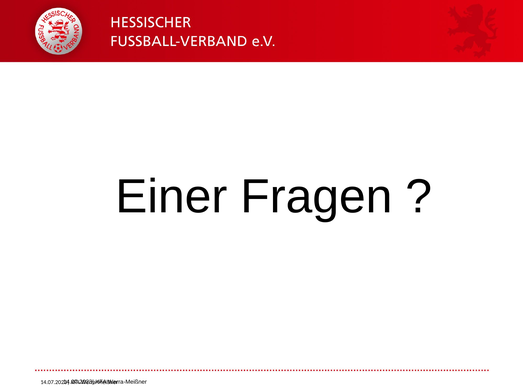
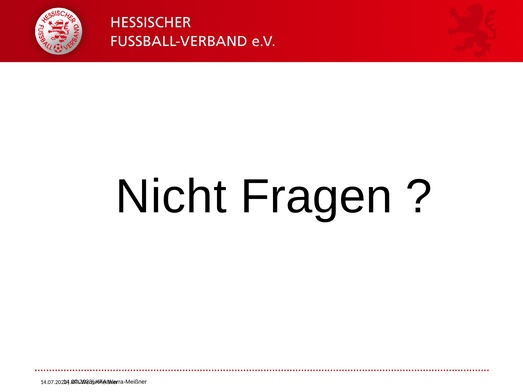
Einer: Einer -> Nicht
